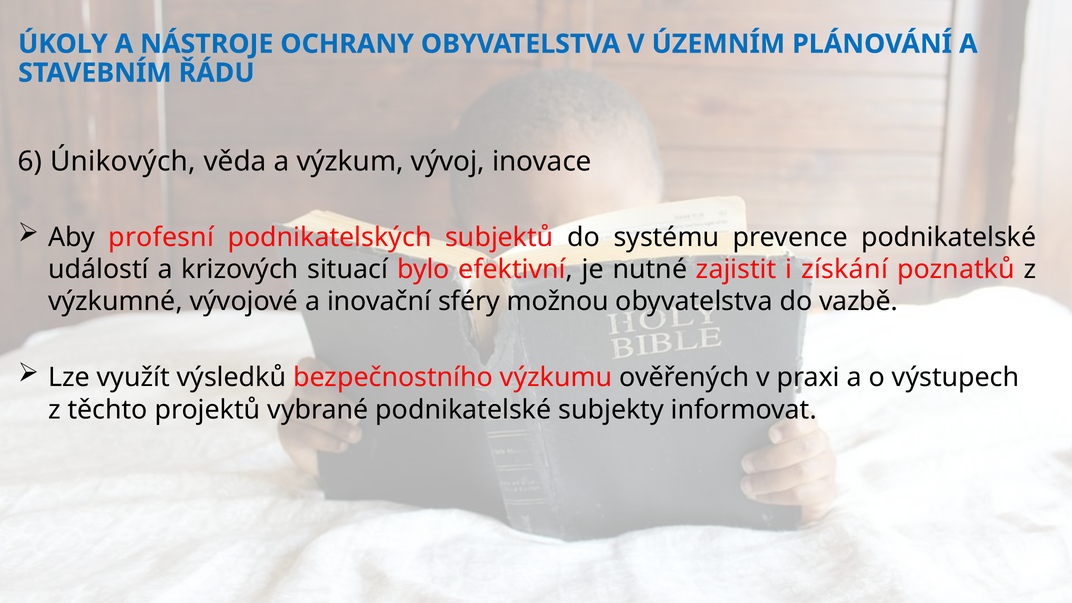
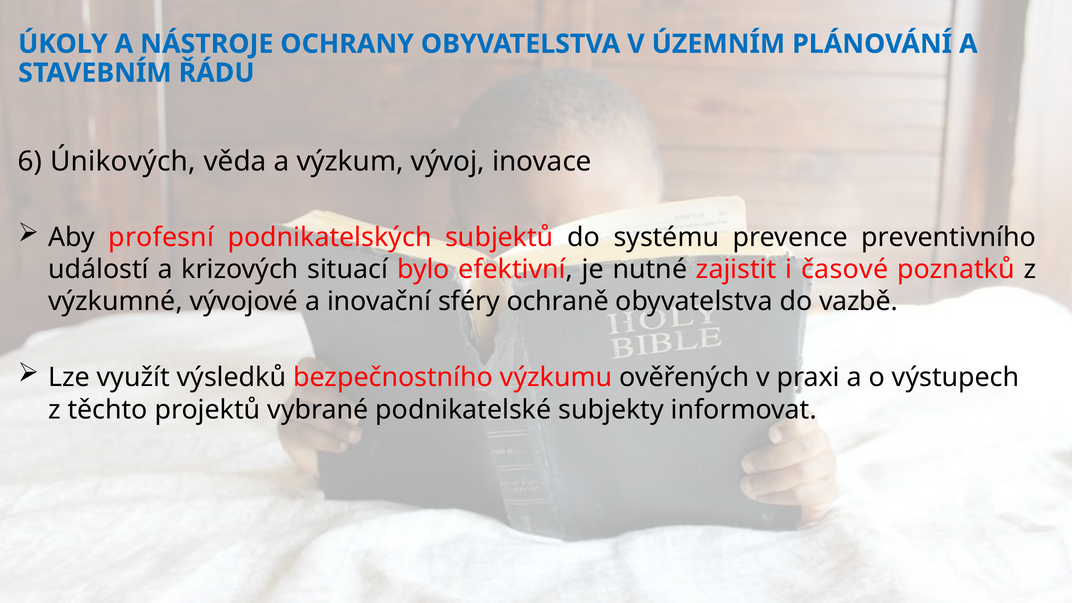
prevence podnikatelské: podnikatelské -> preventivního
získání: získání -> časové
možnou: možnou -> ochraně
